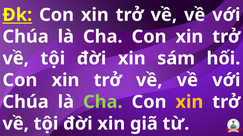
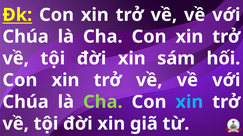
xin at (189, 102) colour: yellow -> light blue
